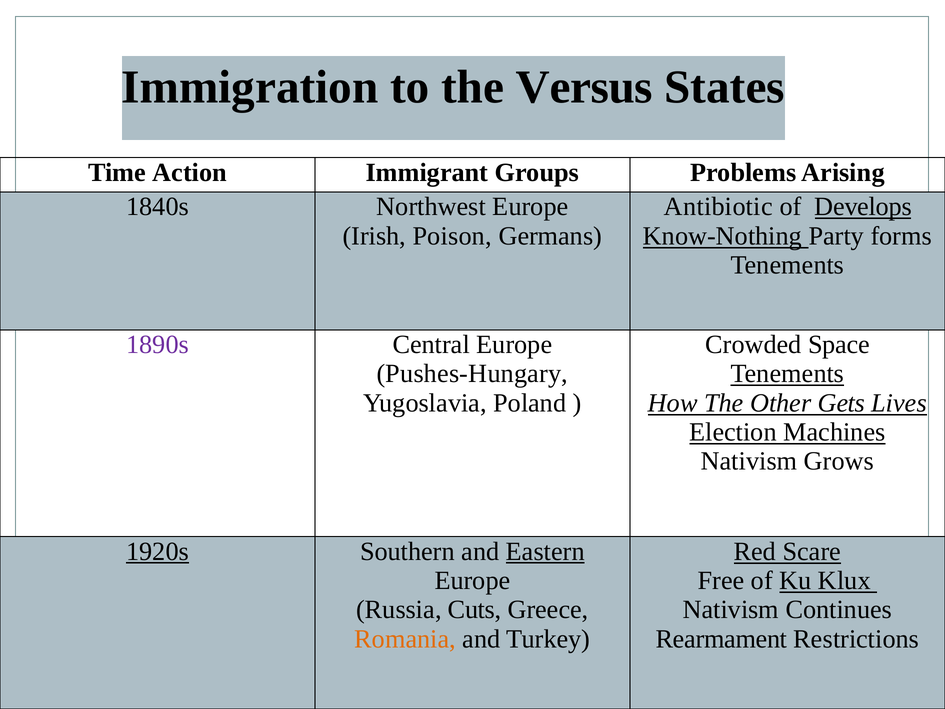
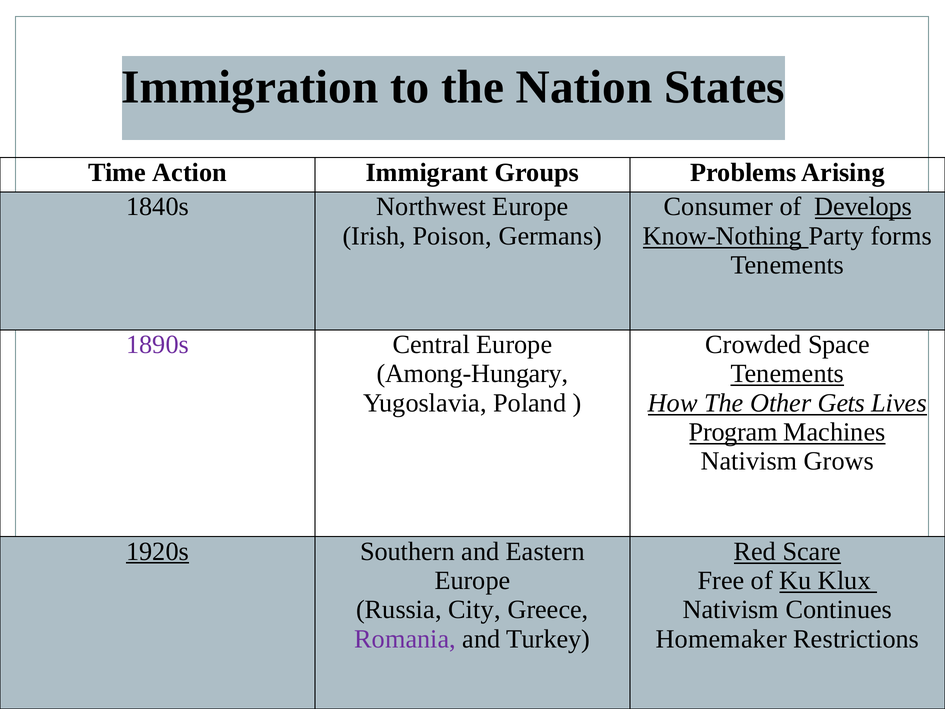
Versus: Versus -> Nation
Antibiotic: Antibiotic -> Consumer
Pushes-Hungary: Pushes-Hungary -> Among-Hungary
Election: Election -> Program
Eastern underline: present -> none
Cuts: Cuts -> City
Romania colour: orange -> purple
Rearmament: Rearmament -> Homemaker
